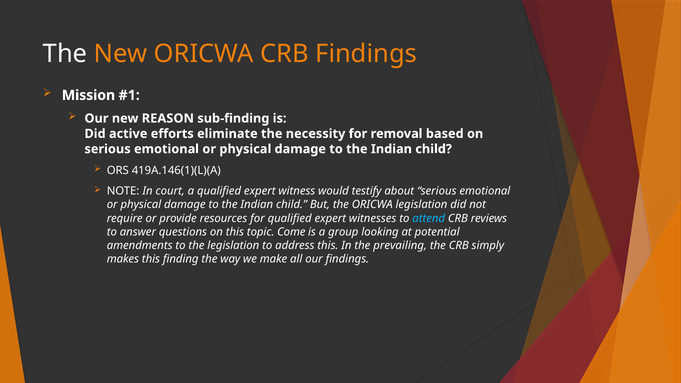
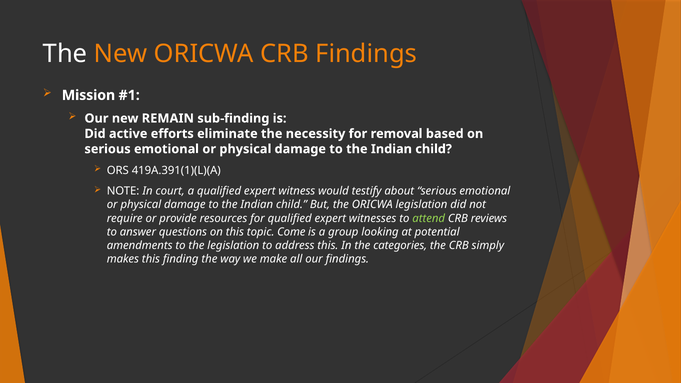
REASON: REASON -> REMAIN
419A.146(1)(L)(A: 419A.146(1)(L)(A -> 419A.391(1)(L)(A
attend colour: light blue -> light green
prevailing: prevailing -> categories
